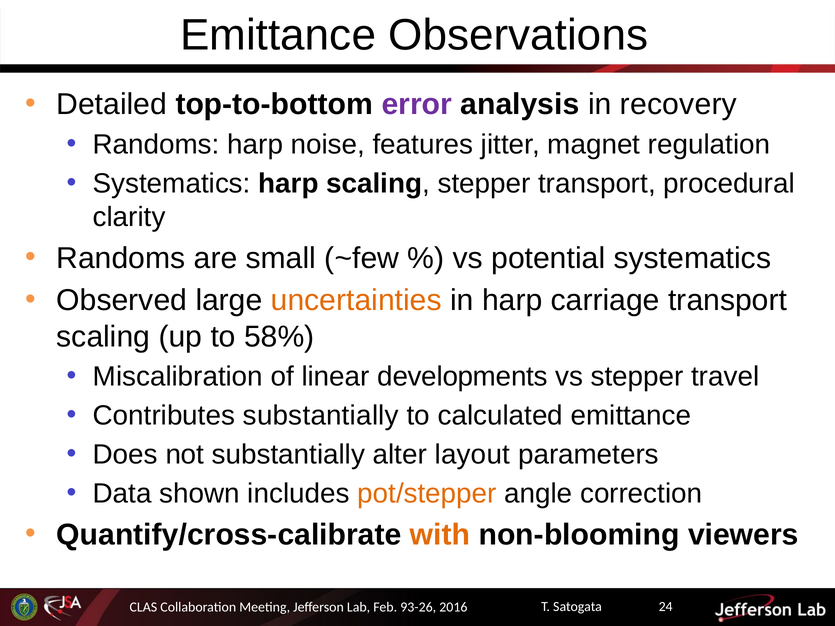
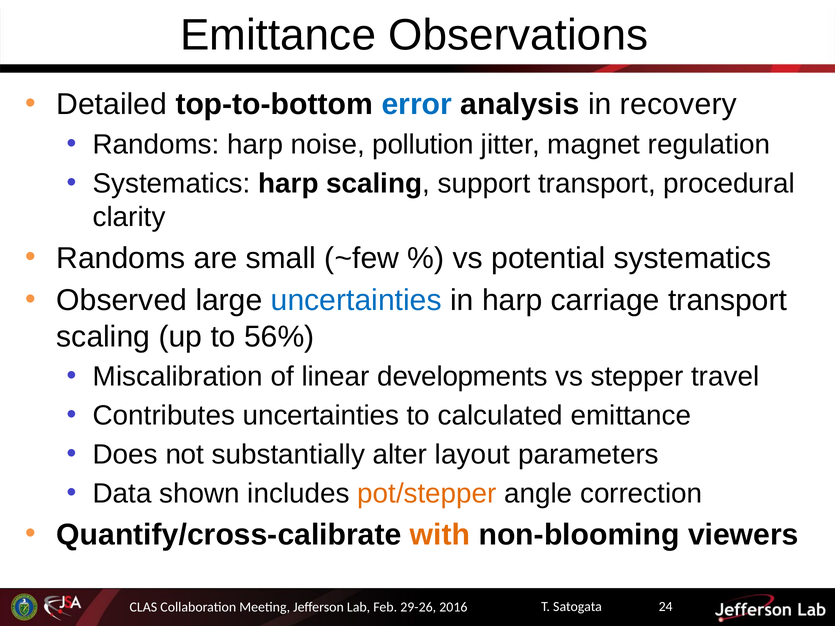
error colour: purple -> blue
features: features -> pollution
scaling stepper: stepper -> support
uncertainties at (356, 300) colour: orange -> blue
58%: 58% -> 56%
Contributes substantially: substantially -> uncertainties
93-26: 93-26 -> 29-26
